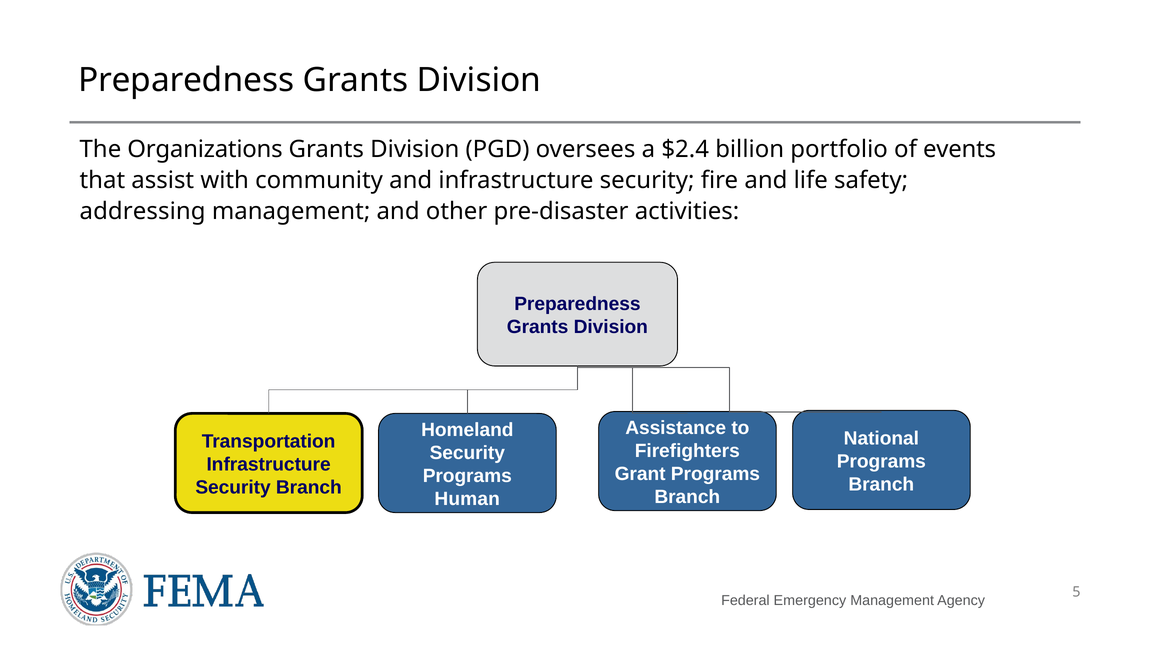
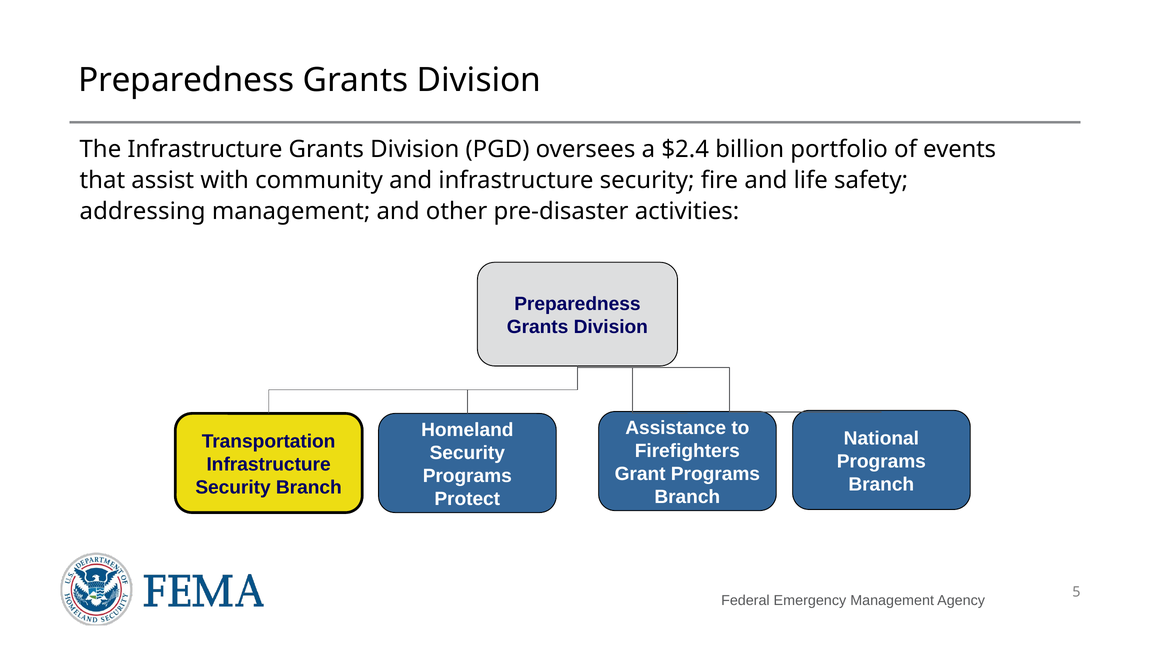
The Organizations: Organizations -> Infrastructure
Human: Human -> Protect
